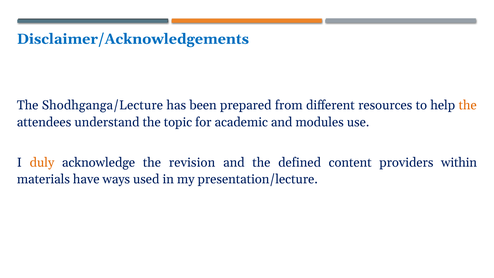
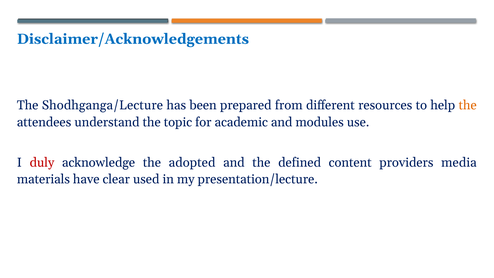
duly colour: orange -> red
revision: revision -> adopted
within: within -> media
ways: ways -> clear
